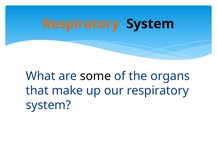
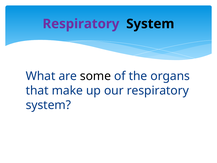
Respiratory at (81, 24) colour: orange -> purple
